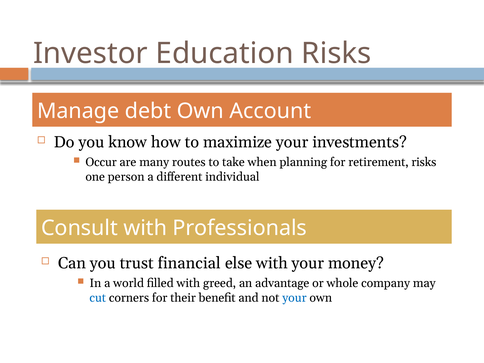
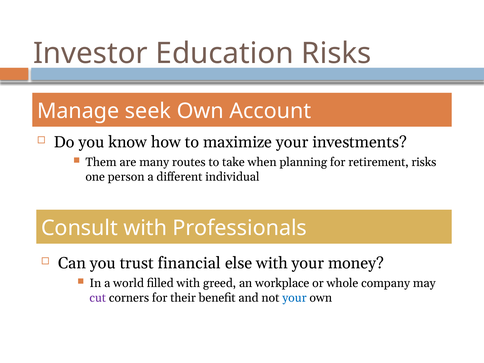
debt: debt -> seek
Occur: Occur -> Them
advantage: advantage -> workplace
cut colour: blue -> purple
